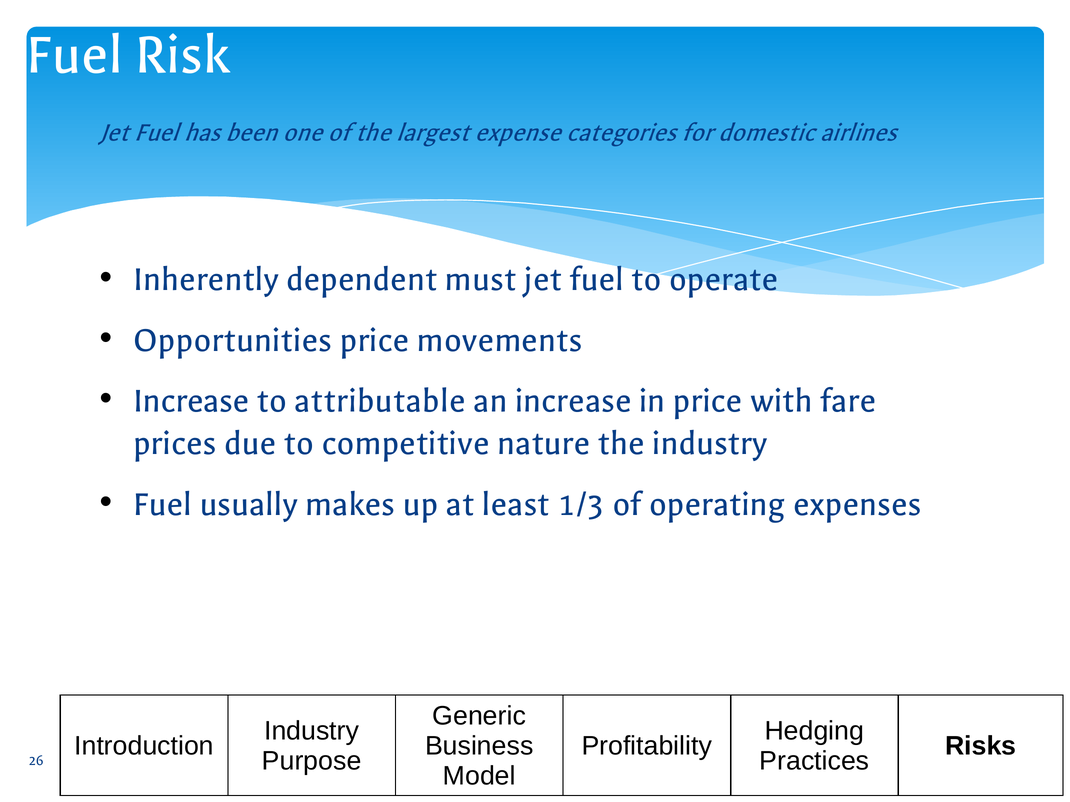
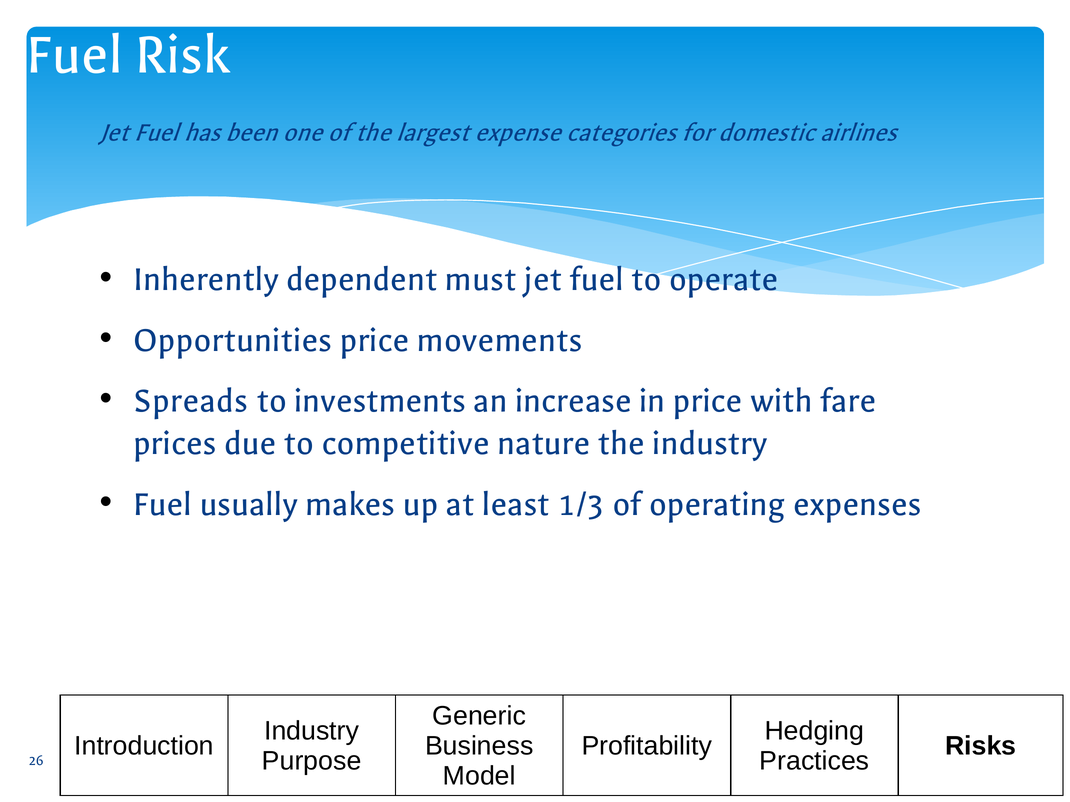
Increase at (191, 400): Increase -> Spreads
attributable: attributable -> investments
